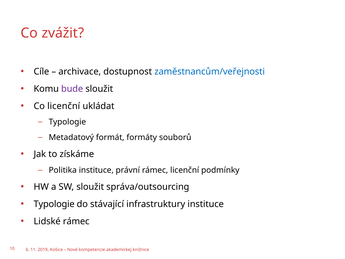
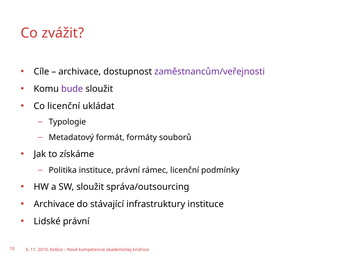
zaměstnancům/veřejnosti colour: blue -> purple
Typologie at (54, 204): Typologie -> Archivace
Lidské rámec: rámec -> právní
